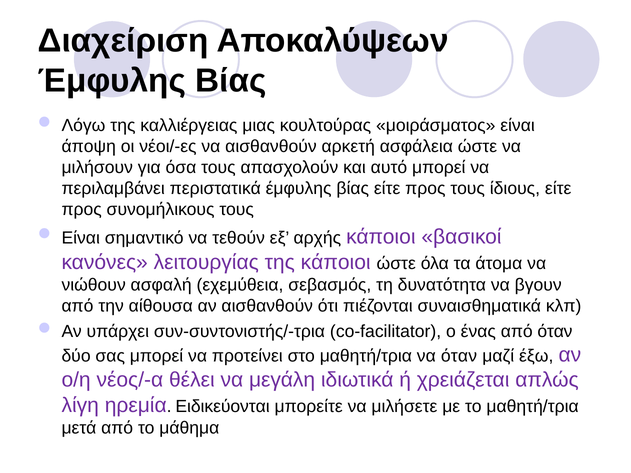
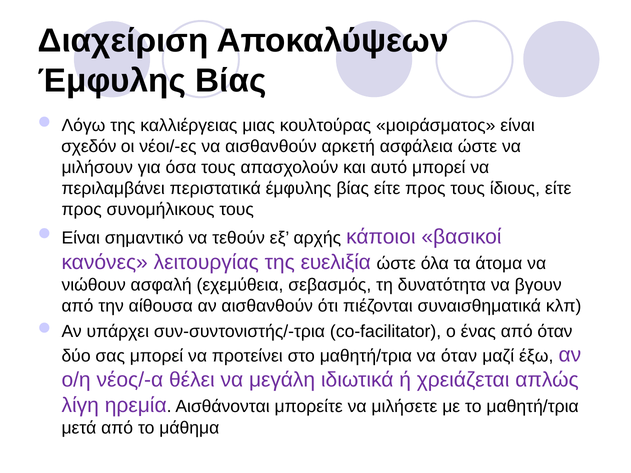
άποψη: άποψη -> σχεδόν
της κάποιοι: κάποιοι -> ευελιξία
Ειδικεύονται: Ειδικεύονται -> Αισθάνονται
